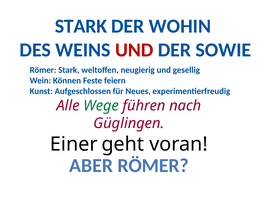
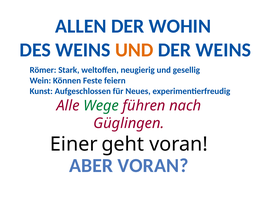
STARK at (81, 26): STARK -> ALLEN
UND at (134, 50) colour: red -> orange
DER SOWIE: SOWIE -> WEINS
ABER RÖMER: RÖMER -> VORAN
